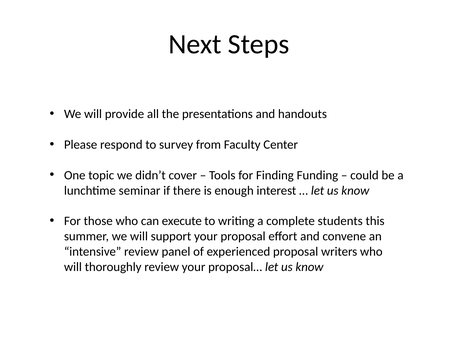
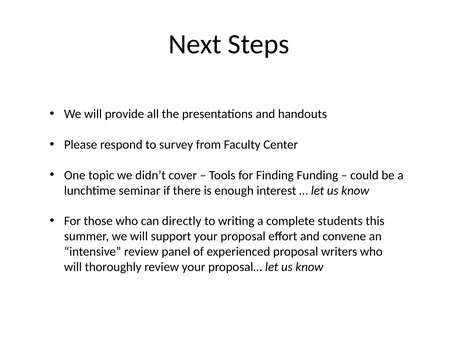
execute: execute -> directly
